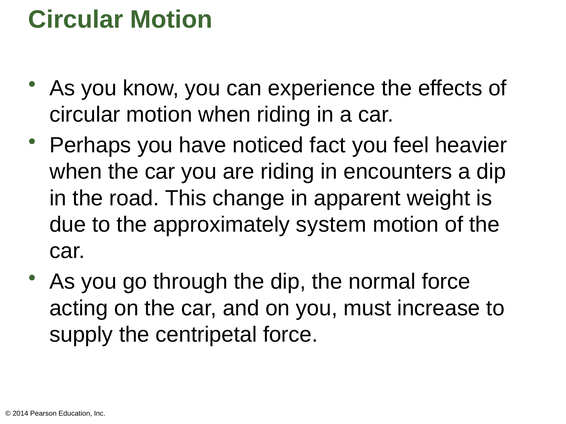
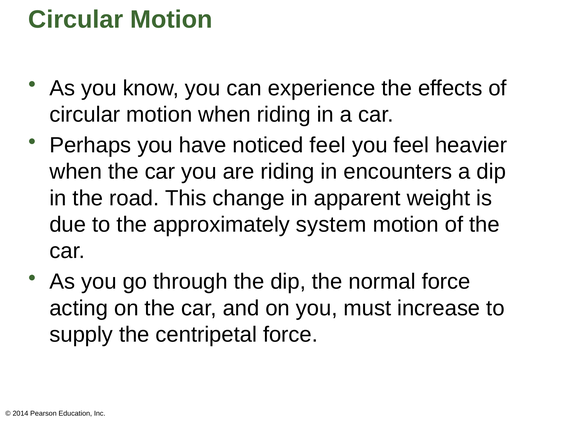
noticed fact: fact -> feel
